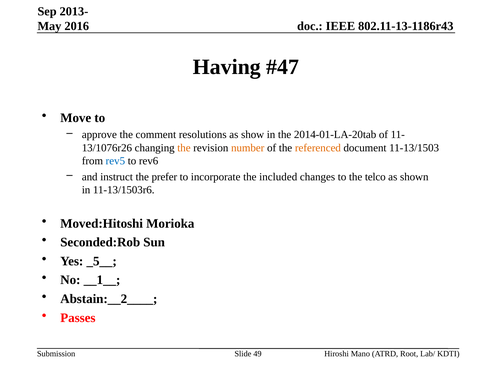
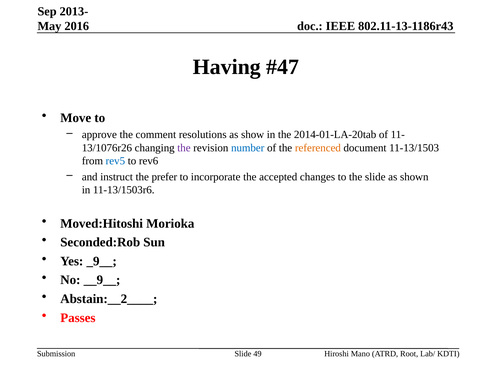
the at (184, 148) colour: orange -> purple
number colour: orange -> blue
included: included -> accepted
the telco: telco -> slide
_5__: _5__ -> _9__
__1__: __1__ -> __9__
